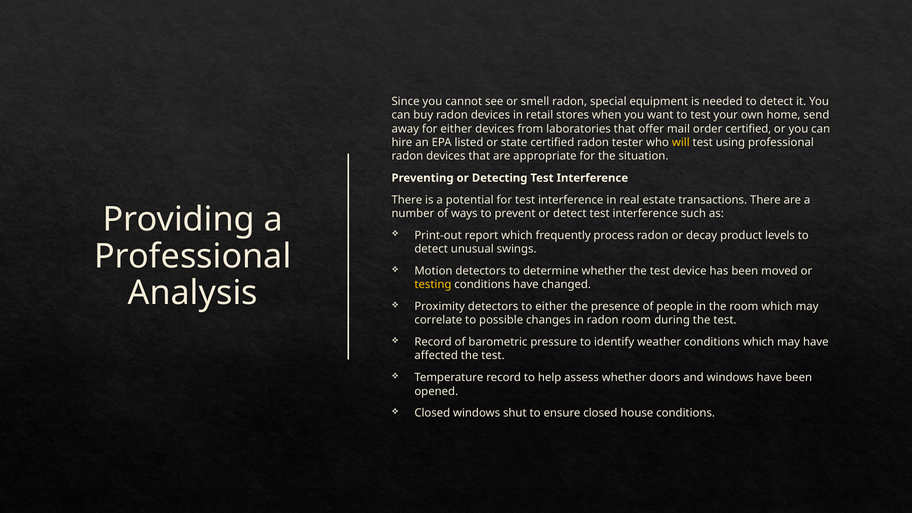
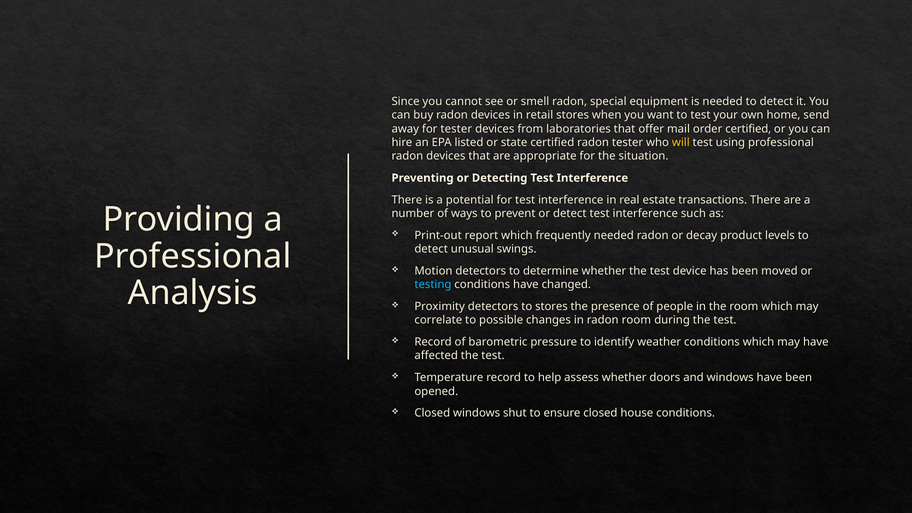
for either: either -> tester
frequently process: process -> needed
testing colour: yellow -> light blue
to either: either -> stores
